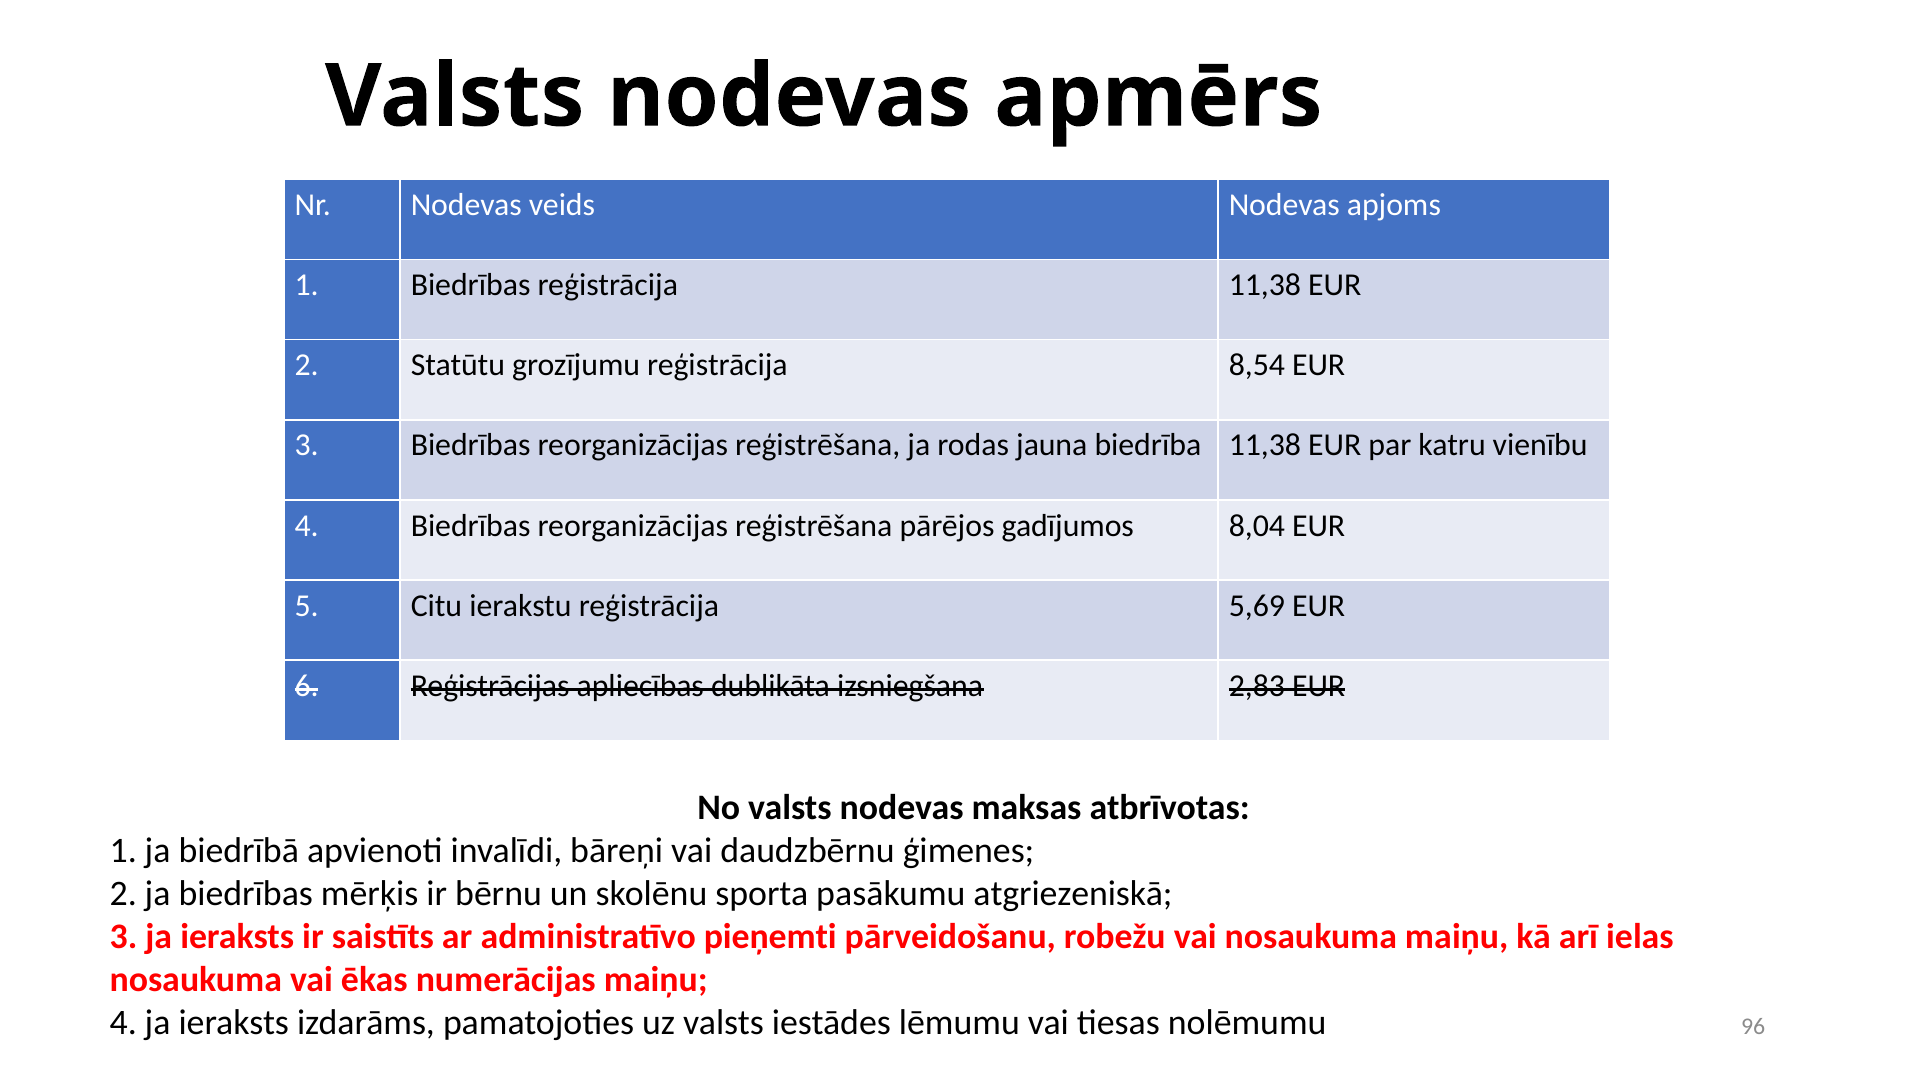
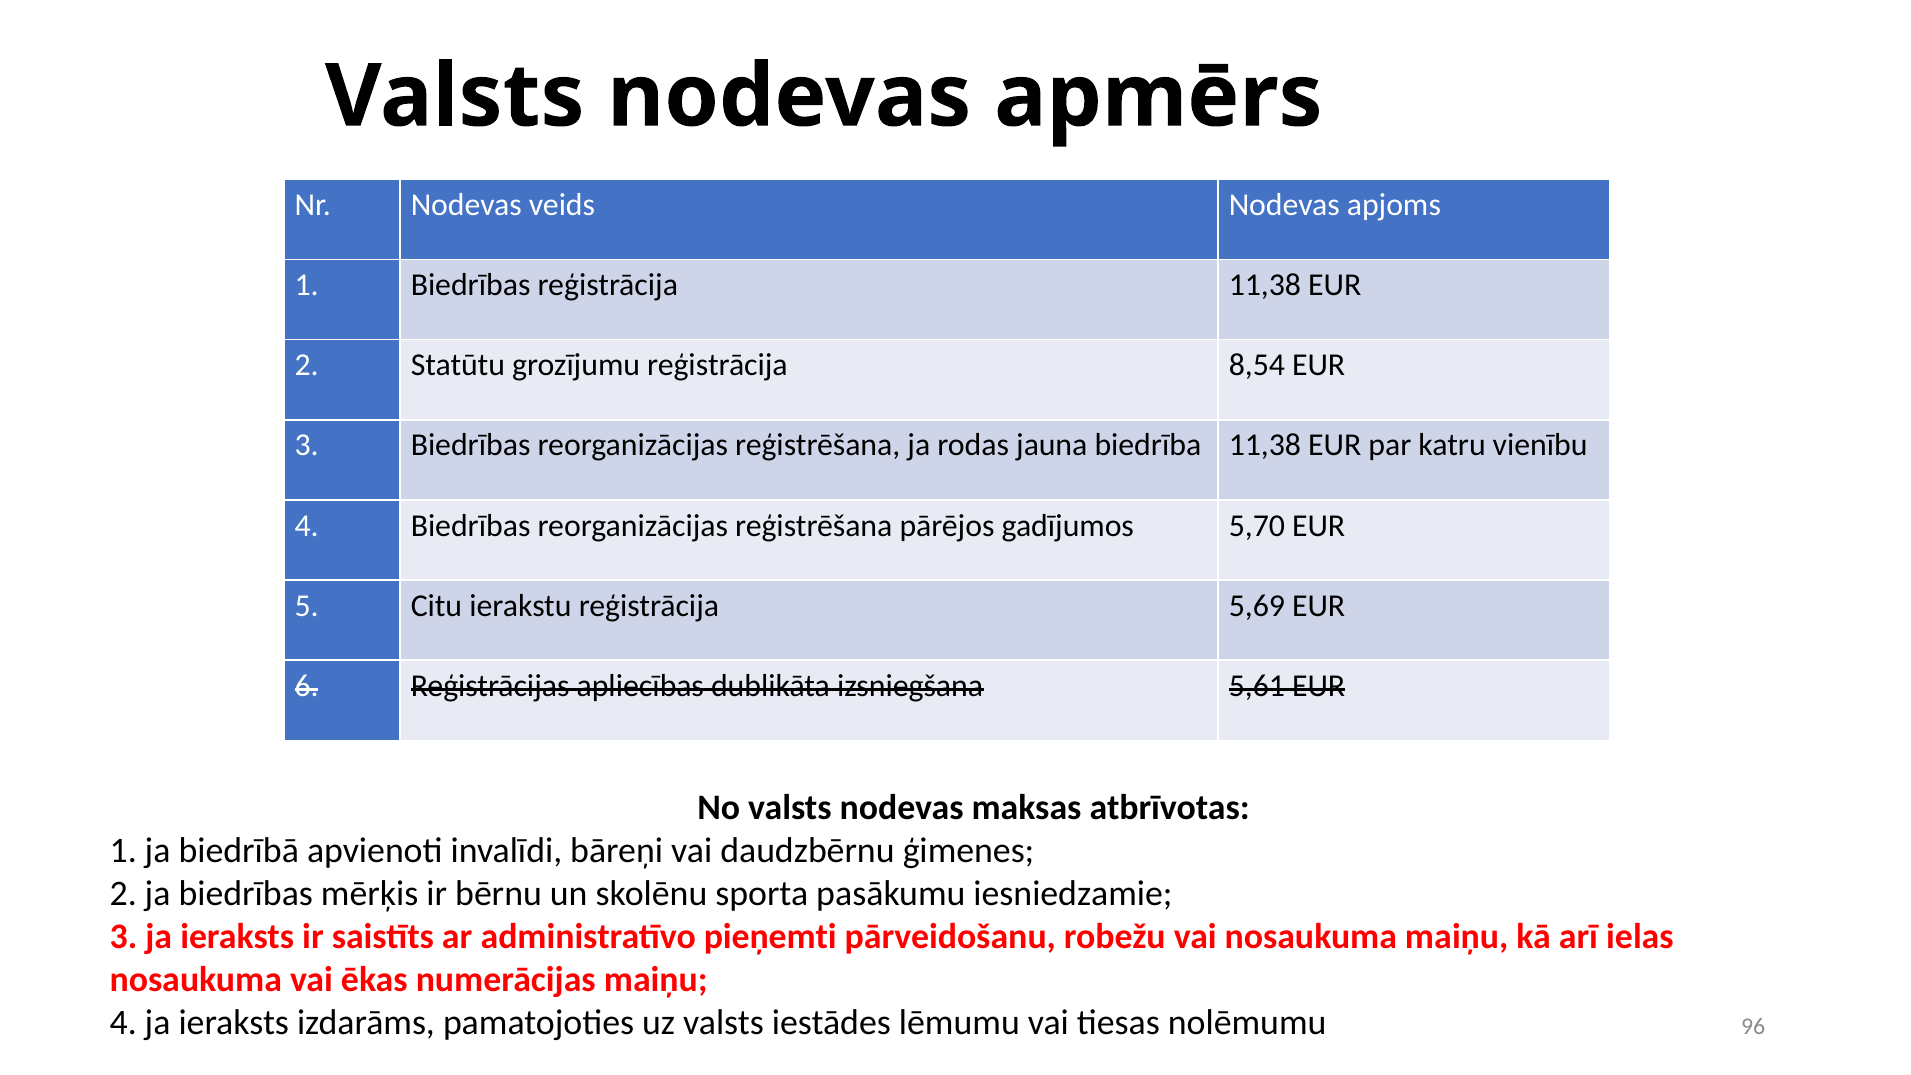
8,04: 8,04 -> 5,70
2,83: 2,83 -> 5,61
atgriezeniskā: atgriezeniskā -> iesniedzamie
